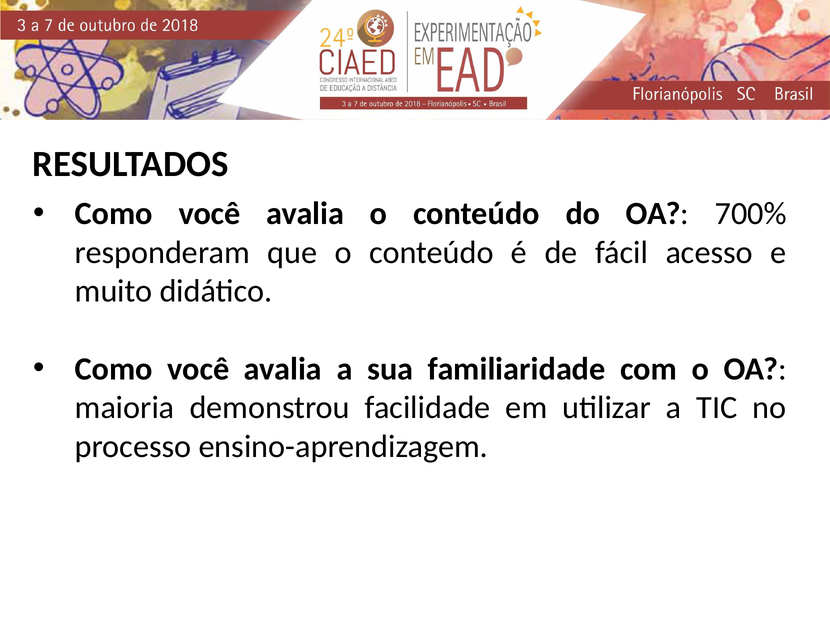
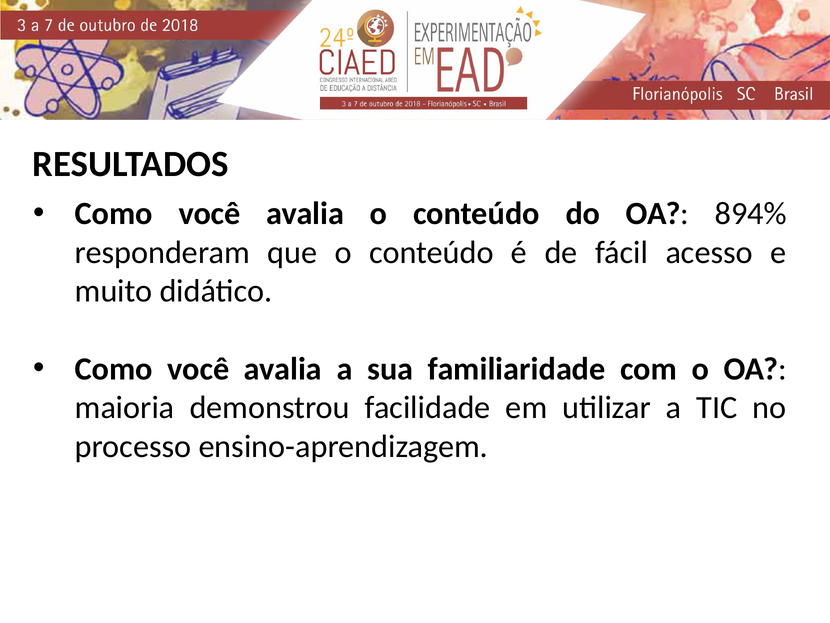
700%: 700% -> 894%
